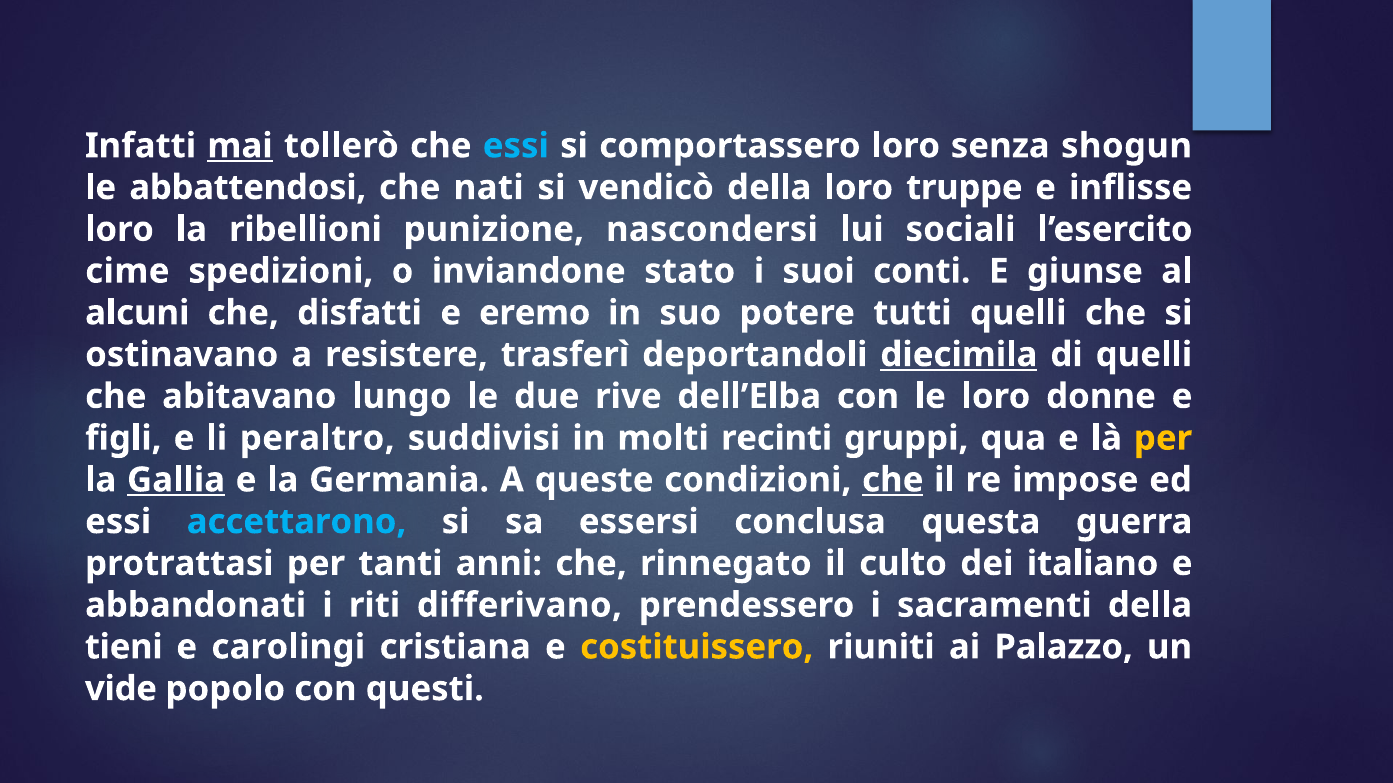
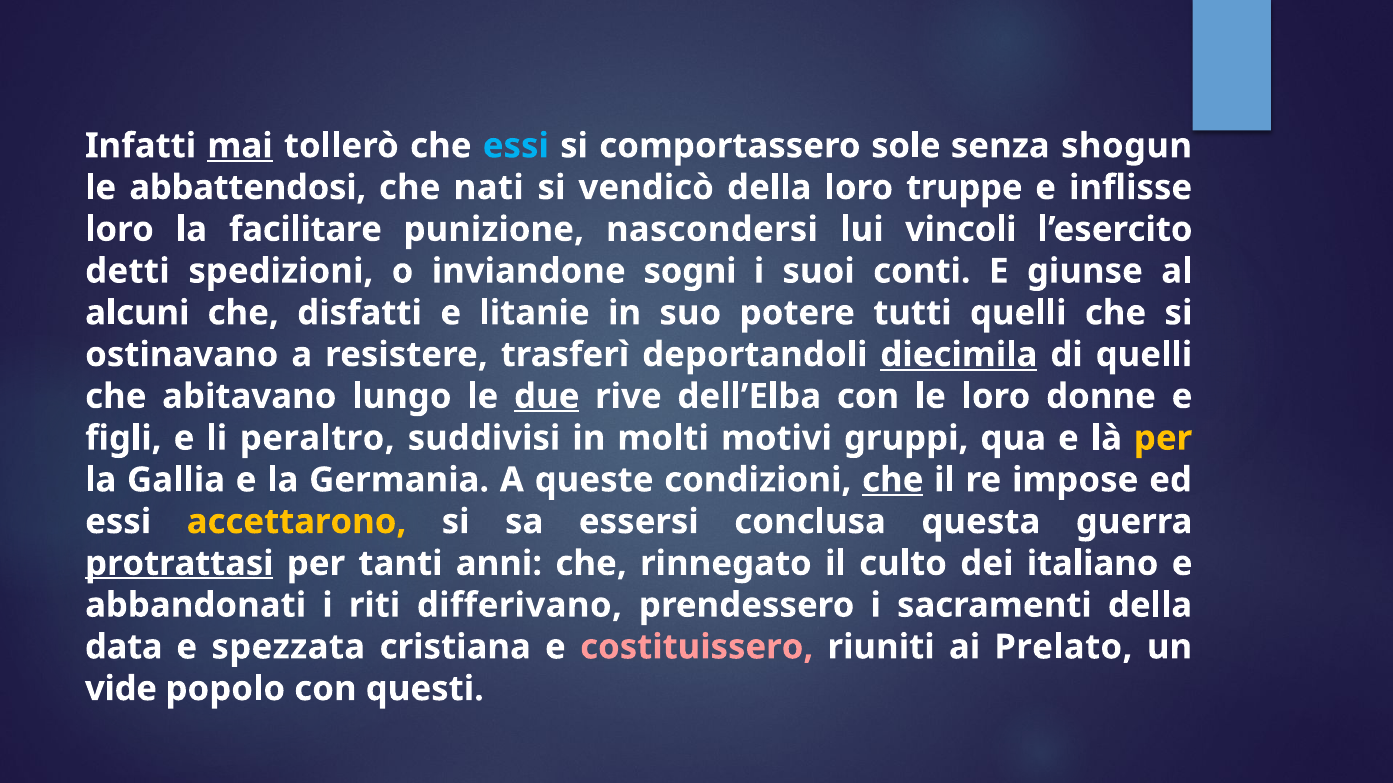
comportassero loro: loro -> sole
ribellioni: ribellioni -> facilitare
sociali: sociali -> vincoli
cime: cime -> detti
stato: stato -> sogni
eremo: eremo -> litanie
due underline: none -> present
recinti: recinti -> motivi
Gallia underline: present -> none
accettarono colour: light blue -> yellow
protrattasi underline: none -> present
tieni: tieni -> data
carolingi: carolingi -> spezzata
costituissero colour: yellow -> pink
Palazzo: Palazzo -> Prelato
